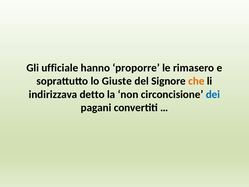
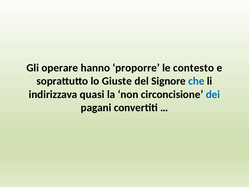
ufficiale: ufficiale -> operare
rimasero: rimasero -> contesto
che colour: orange -> blue
detto: detto -> quasi
